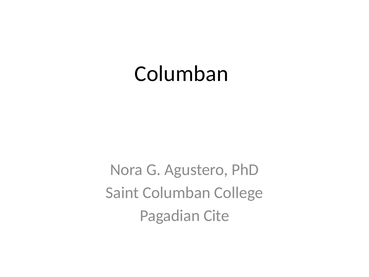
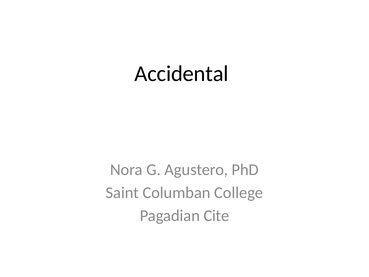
Columban at (181, 74): Columban -> Accidental
